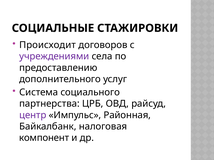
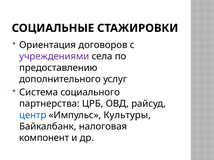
Происходит: Происходит -> Ориентация
центр colour: purple -> blue
Районная: Районная -> Культуры
